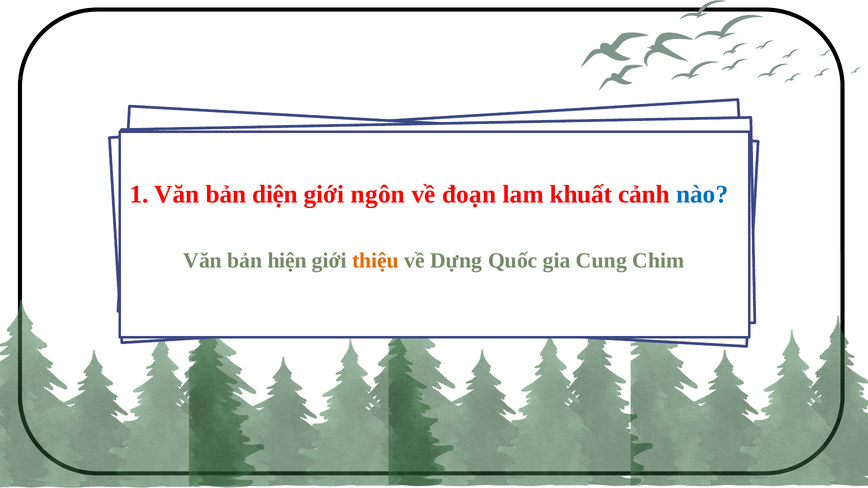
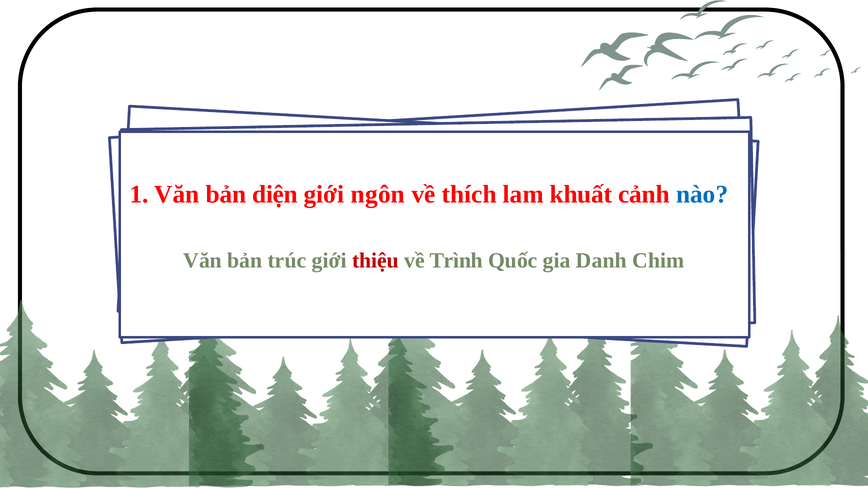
đoạn: đoạn -> thích
hiện: hiện -> trúc
thiệu colour: orange -> red
Dựng: Dựng -> Trình
Cung: Cung -> Danh
